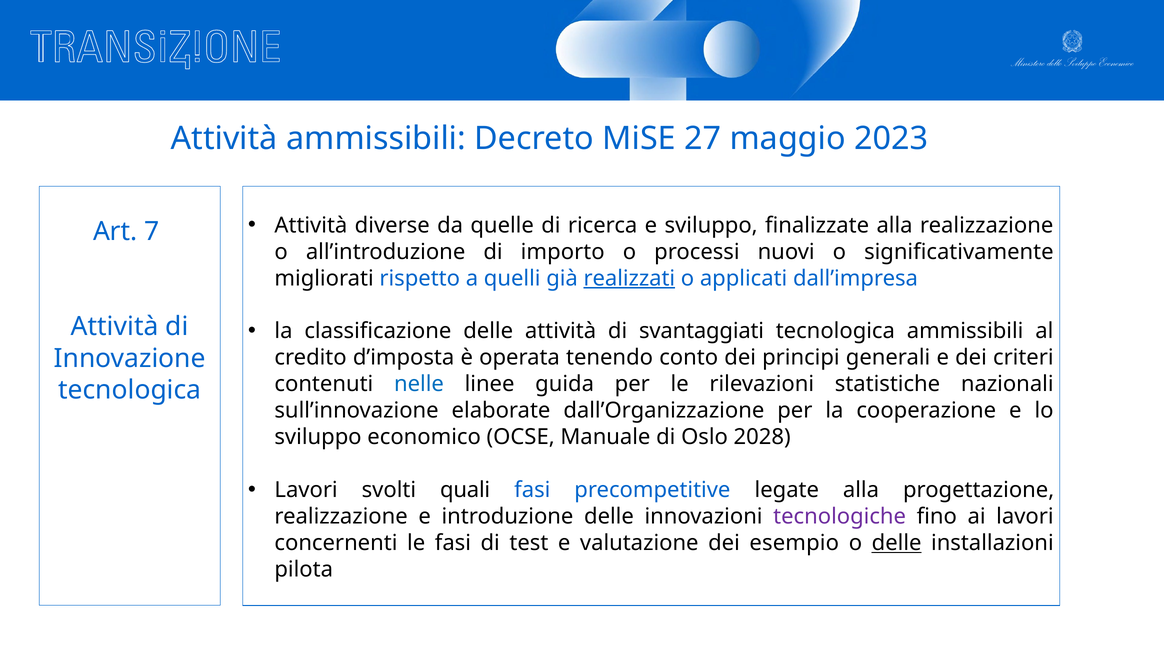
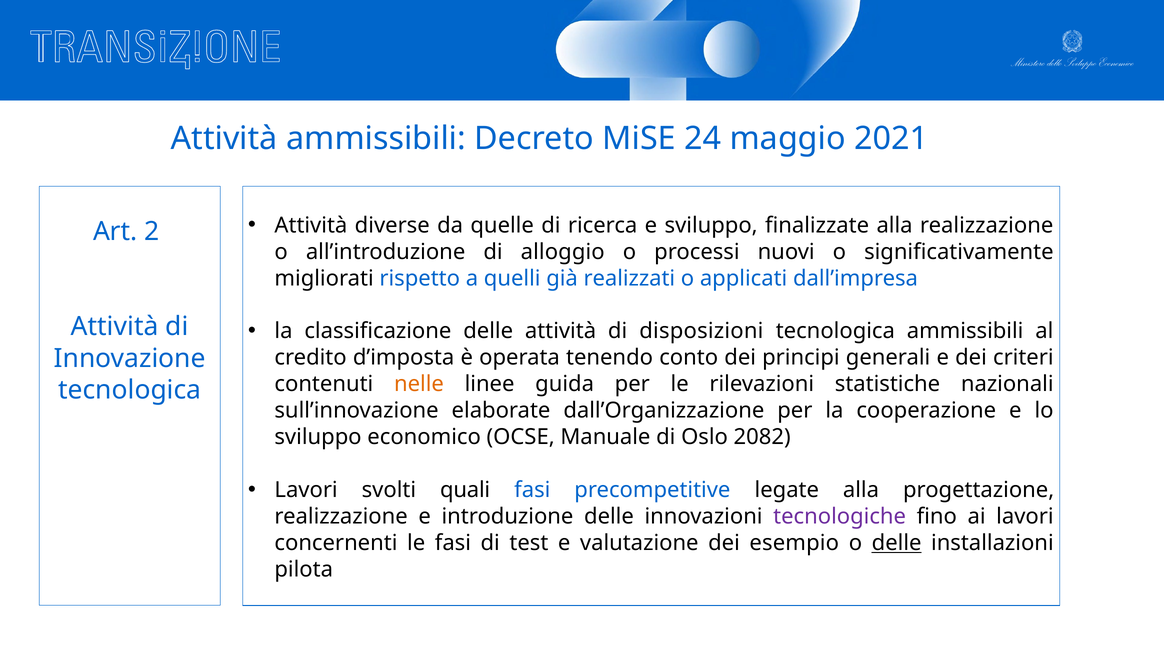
27: 27 -> 24
2023: 2023 -> 2021
7: 7 -> 2
importo: importo -> alloggio
realizzati underline: present -> none
svantaggiati: svantaggiati -> disposizioni
nelle colour: blue -> orange
2028: 2028 -> 2082
